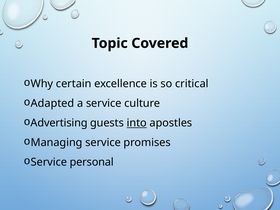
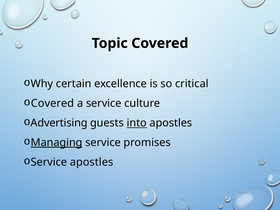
Adapted at (53, 103): Adapted -> Covered
Managing underline: none -> present
Service personal: personal -> apostles
